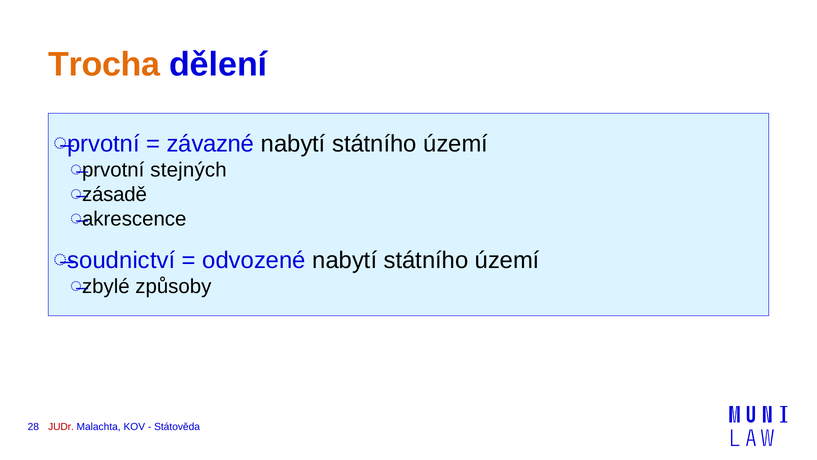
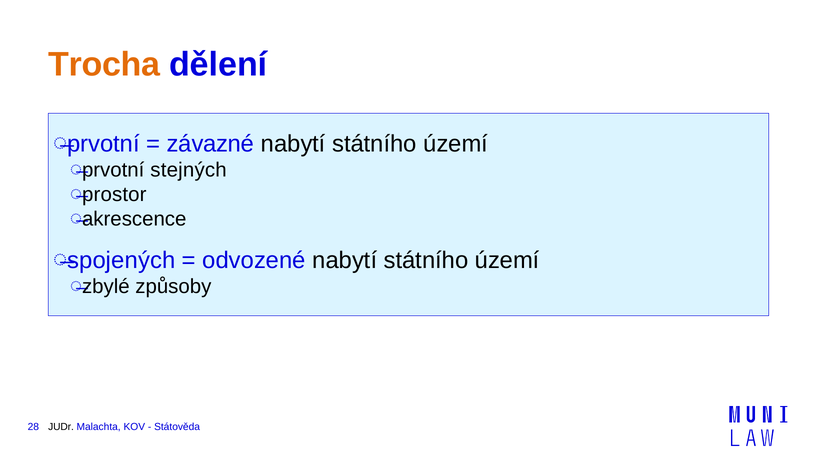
zásadě: zásadě -> prostor
soudnictví: soudnictví -> spojených
JUDr colour: red -> black
